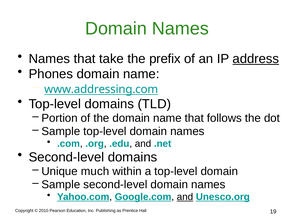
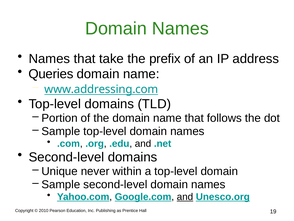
address underline: present -> none
Phones: Phones -> Queries
much: much -> never
